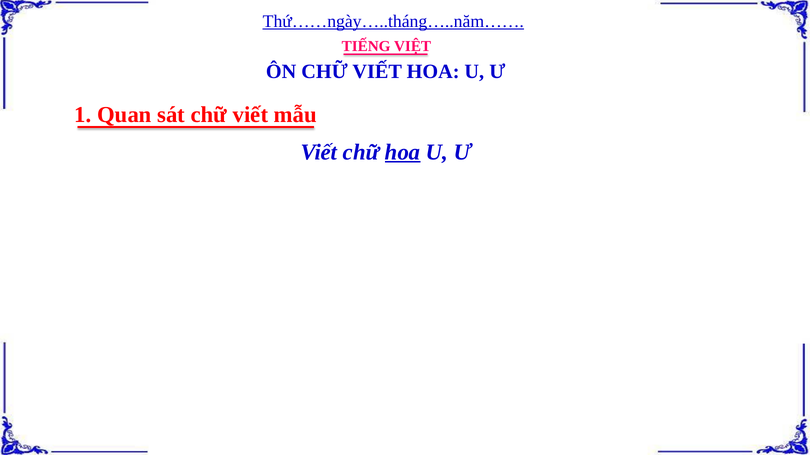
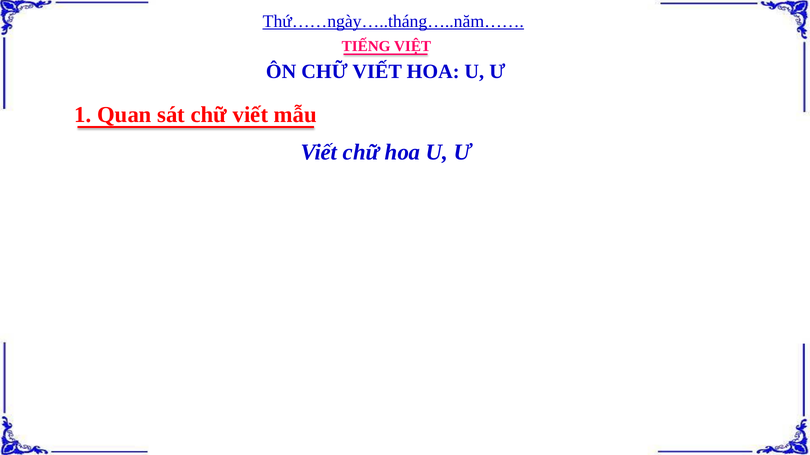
hoa at (403, 152) underline: present -> none
